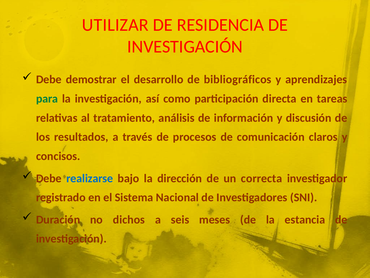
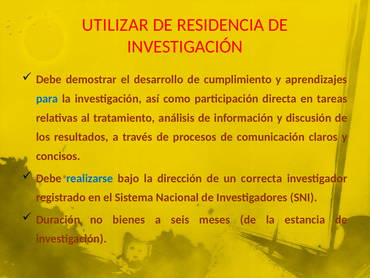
bibliográficos: bibliográficos -> cumplimiento
para colour: green -> blue
dichos: dichos -> bienes
